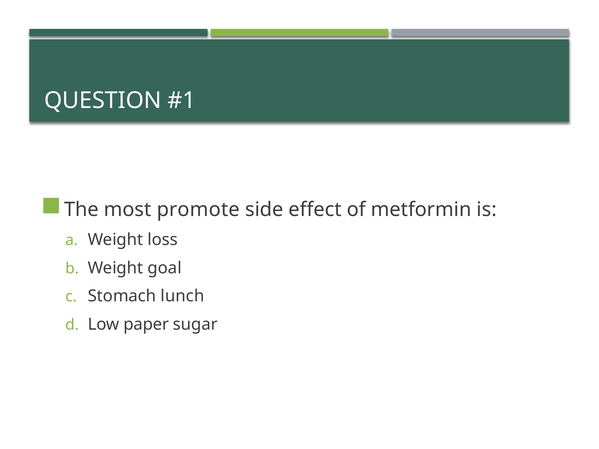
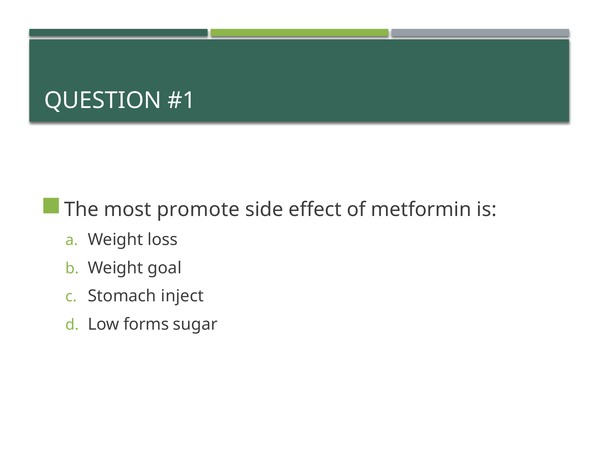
lunch: lunch -> inject
paper: paper -> forms
